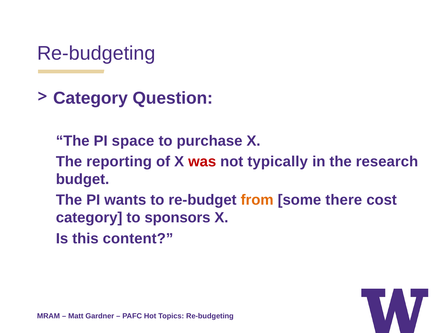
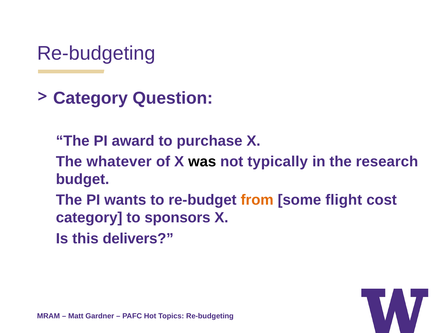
space: space -> award
reporting: reporting -> whatever
was colour: red -> black
there: there -> flight
content: content -> delivers
